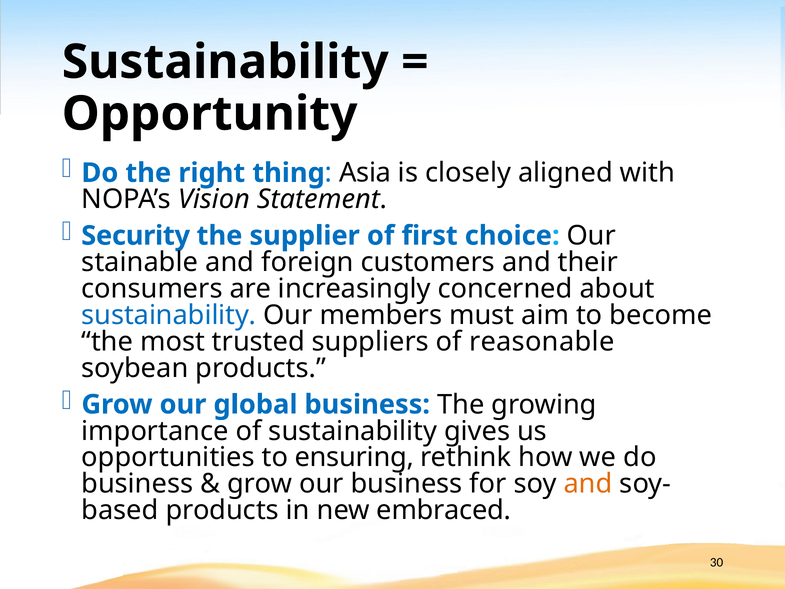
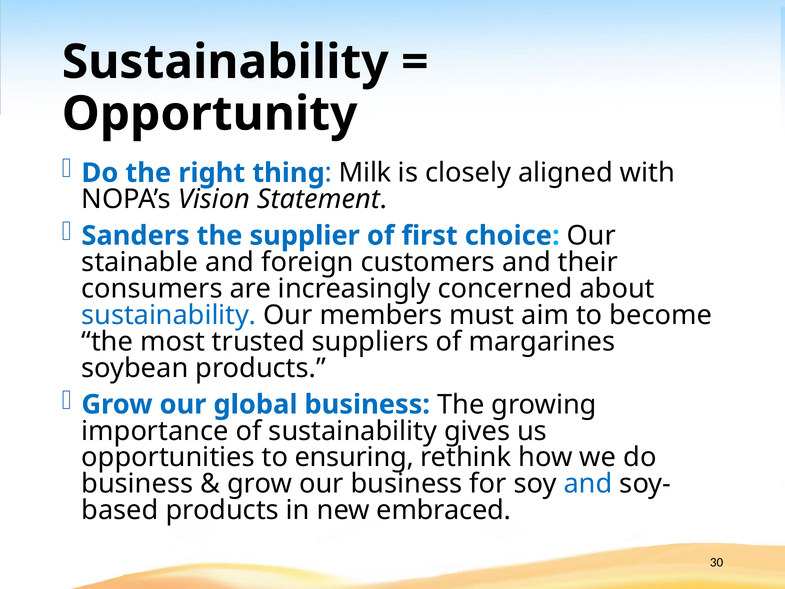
Asia: Asia -> Milk
Security: Security -> Sanders
reasonable: reasonable -> margarines
and at (588, 484) colour: orange -> blue
